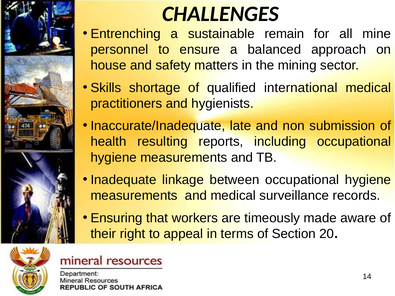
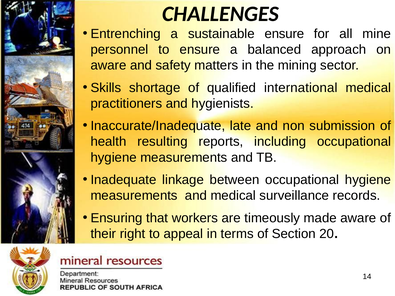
sustainable remain: remain -> ensure
house at (108, 65): house -> aware
